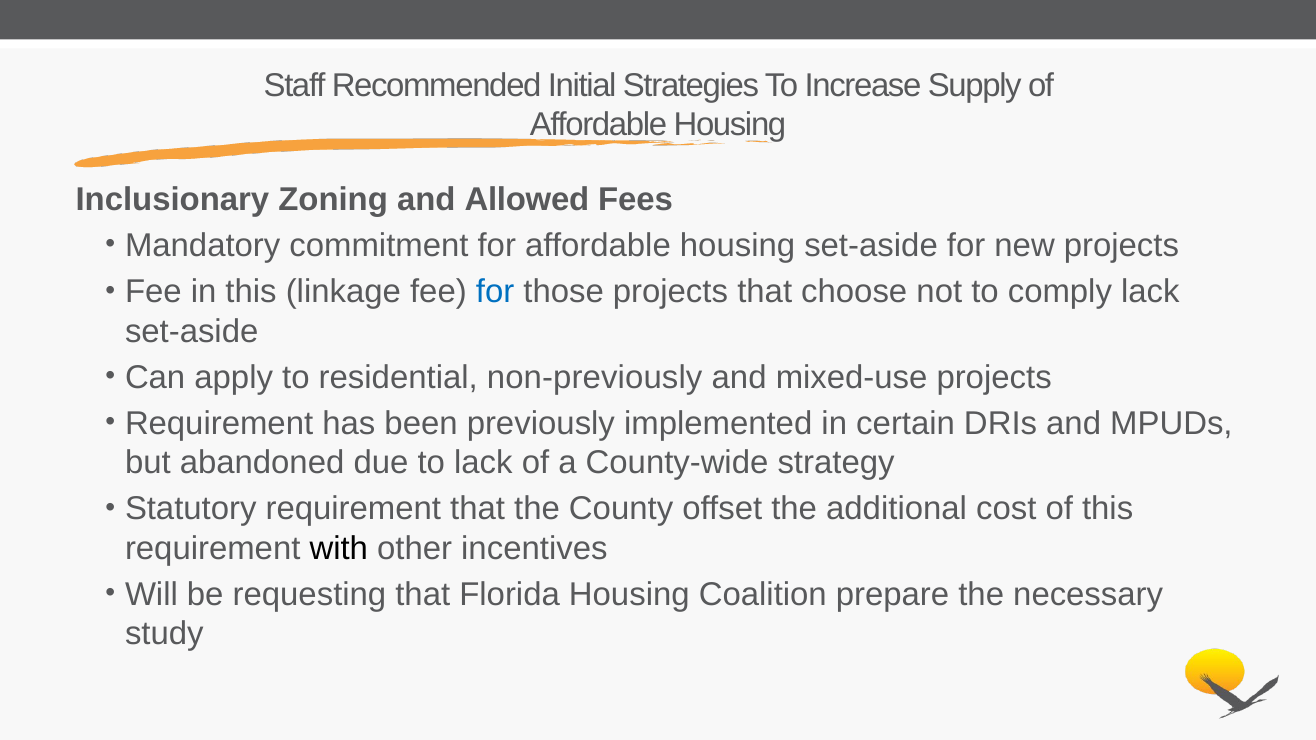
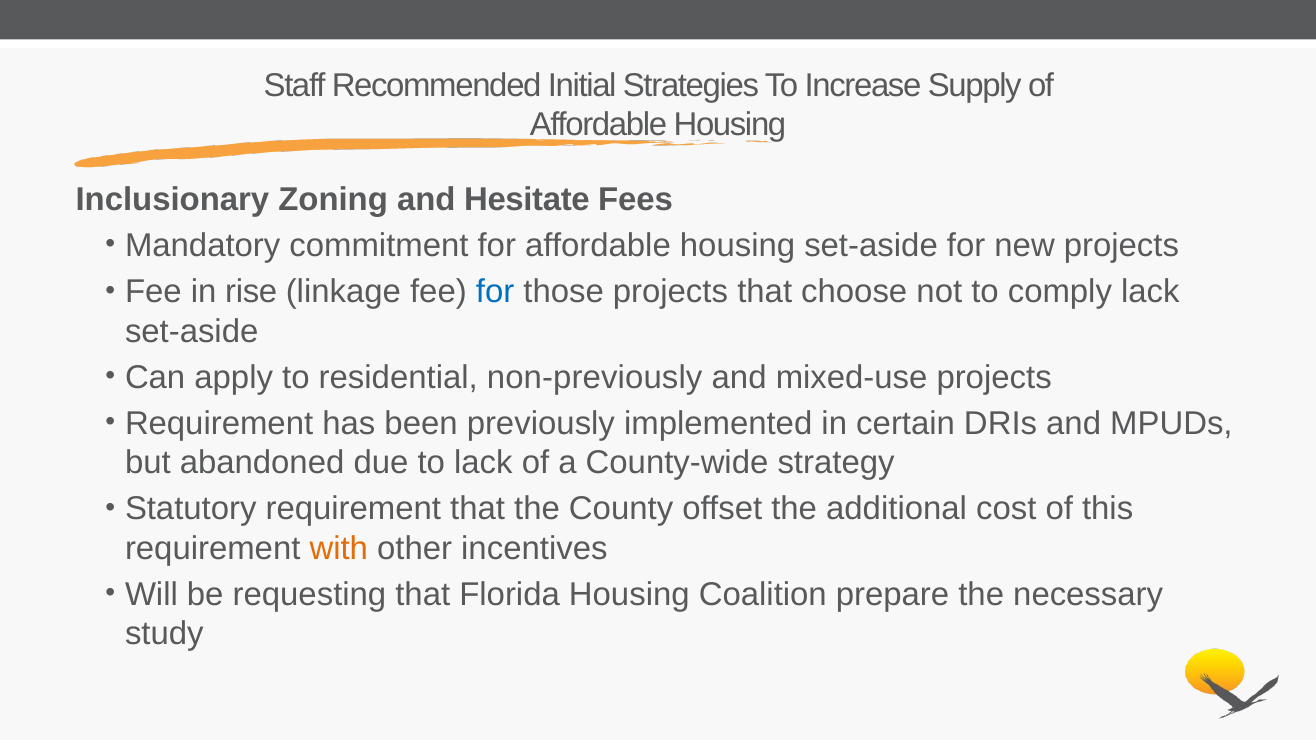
Allowed: Allowed -> Hesitate
in this: this -> rise
with colour: black -> orange
